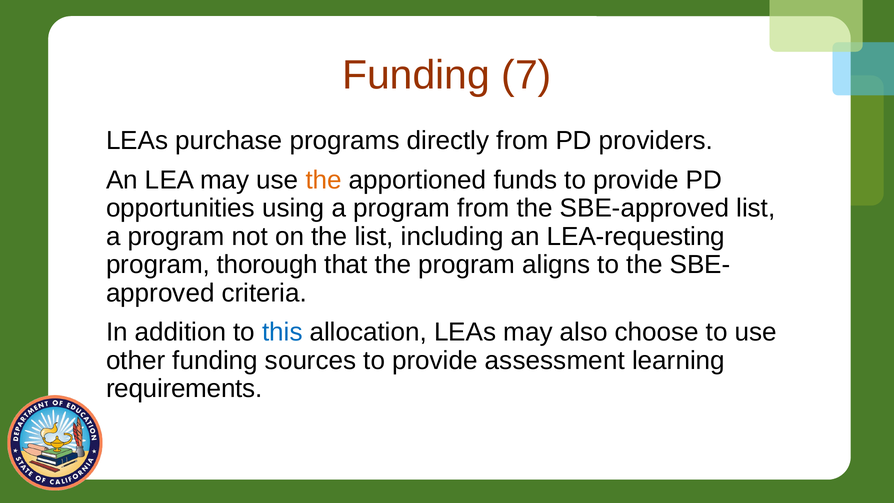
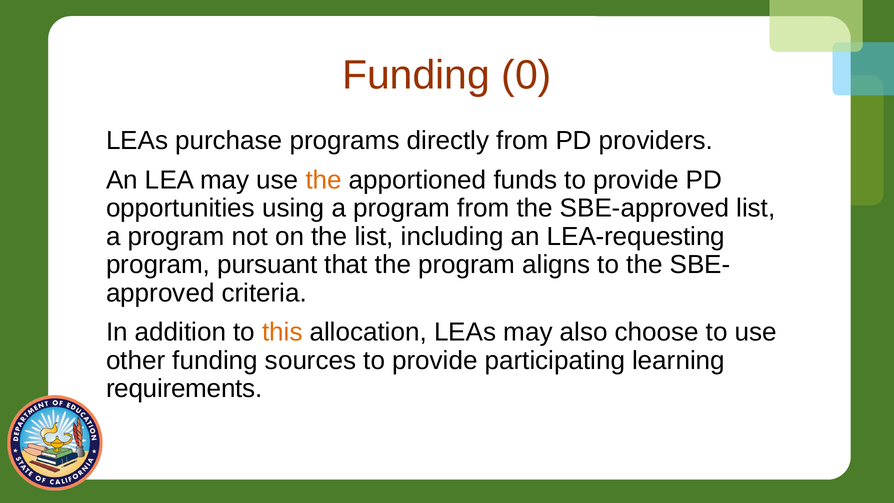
7: 7 -> 0
thorough: thorough -> pursuant
this colour: blue -> orange
assessment: assessment -> participating
